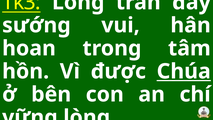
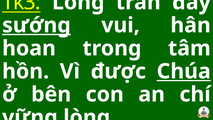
sướng underline: none -> present
